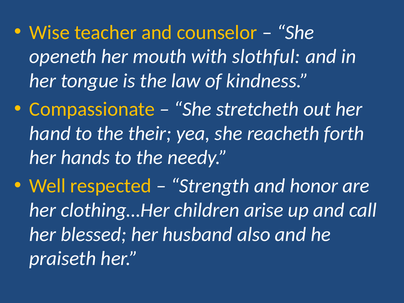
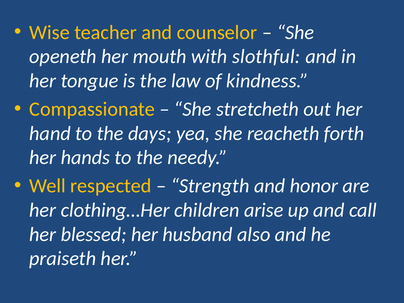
their: their -> days
